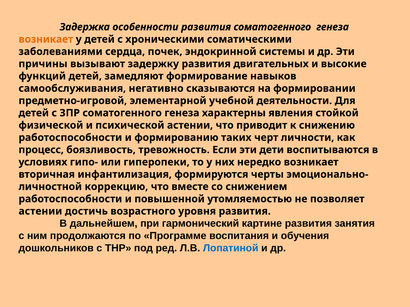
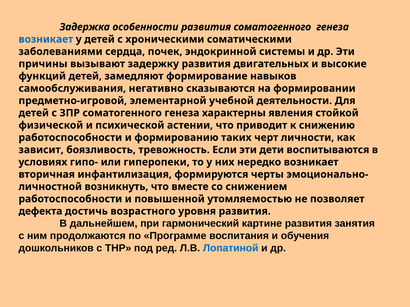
возникает at (46, 39) colour: orange -> blue
процесс: процесс -> зависит
коррекцию: коррекцию -> возникнуть
астении at (40, 212): астении -> дефекта
